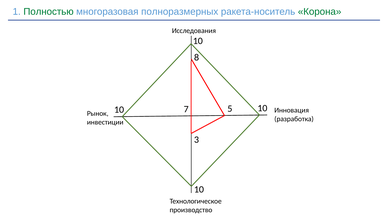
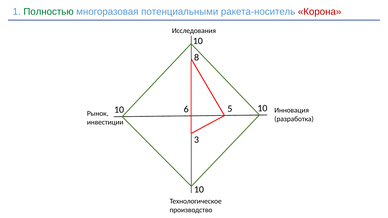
полноразмерных: полноразмерных -> потенциальными
Корона colour: green -> red
7: 7 -> 6
